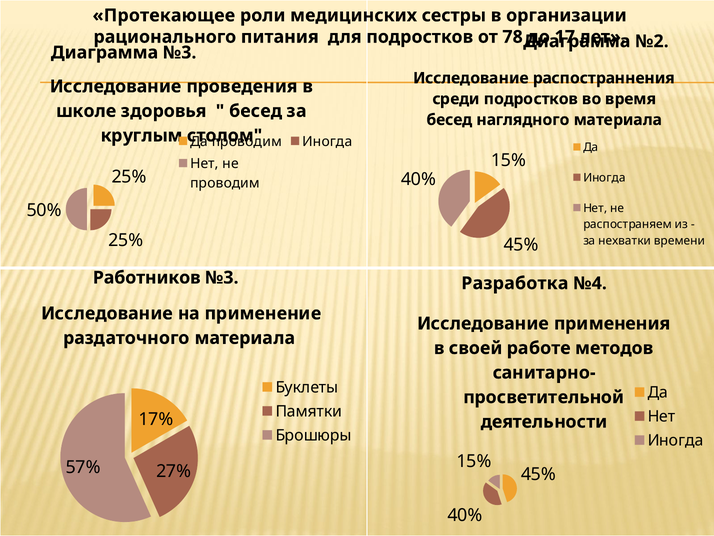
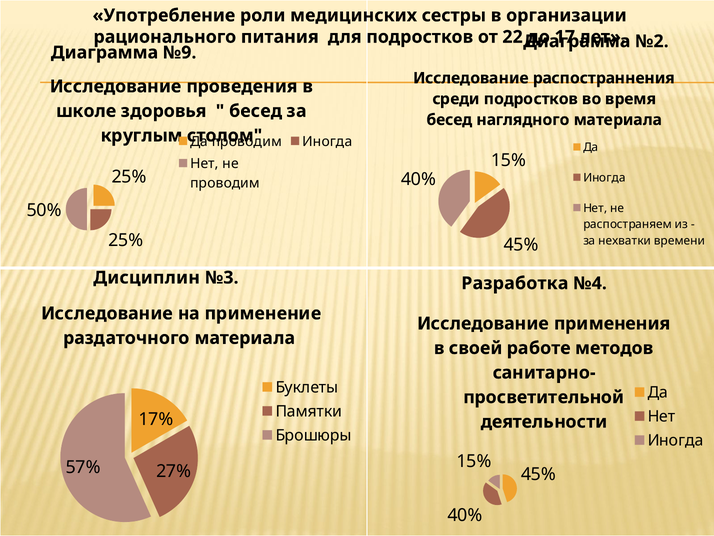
Протекающее: Протекающее -> Употребление
78: 78 -> 22
Диаграмма №3: №3 -> №9
Работников: Работников -> Дисциплин
